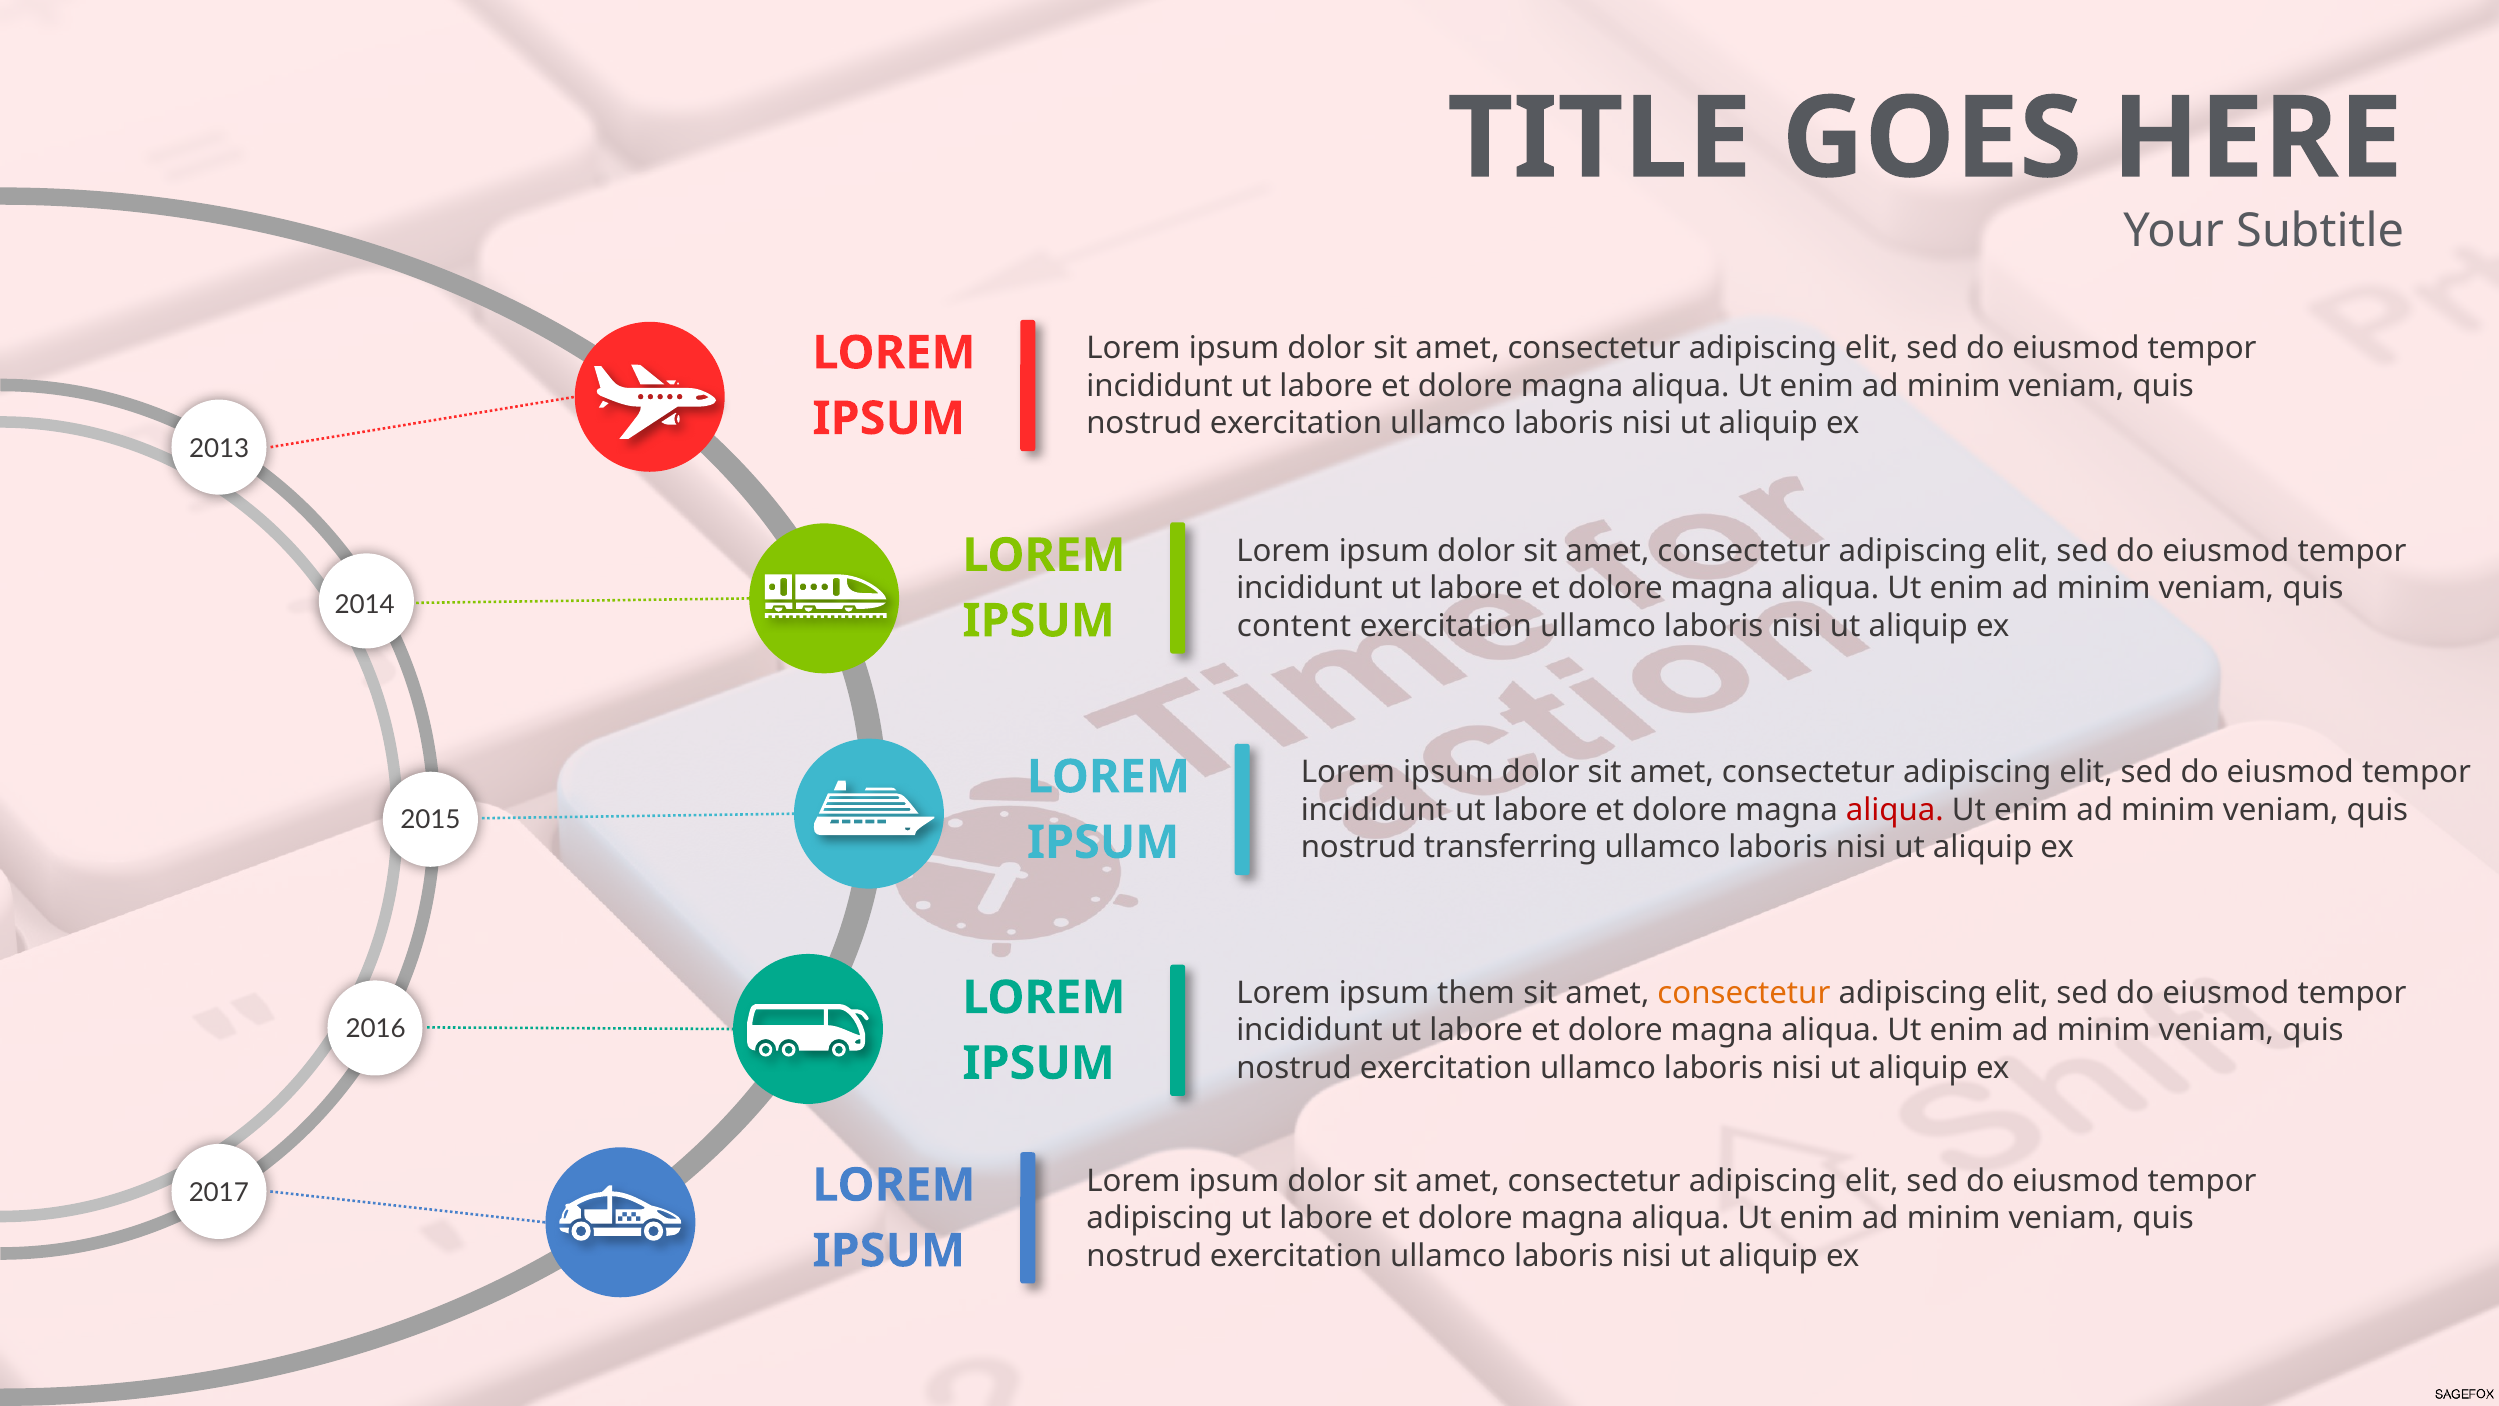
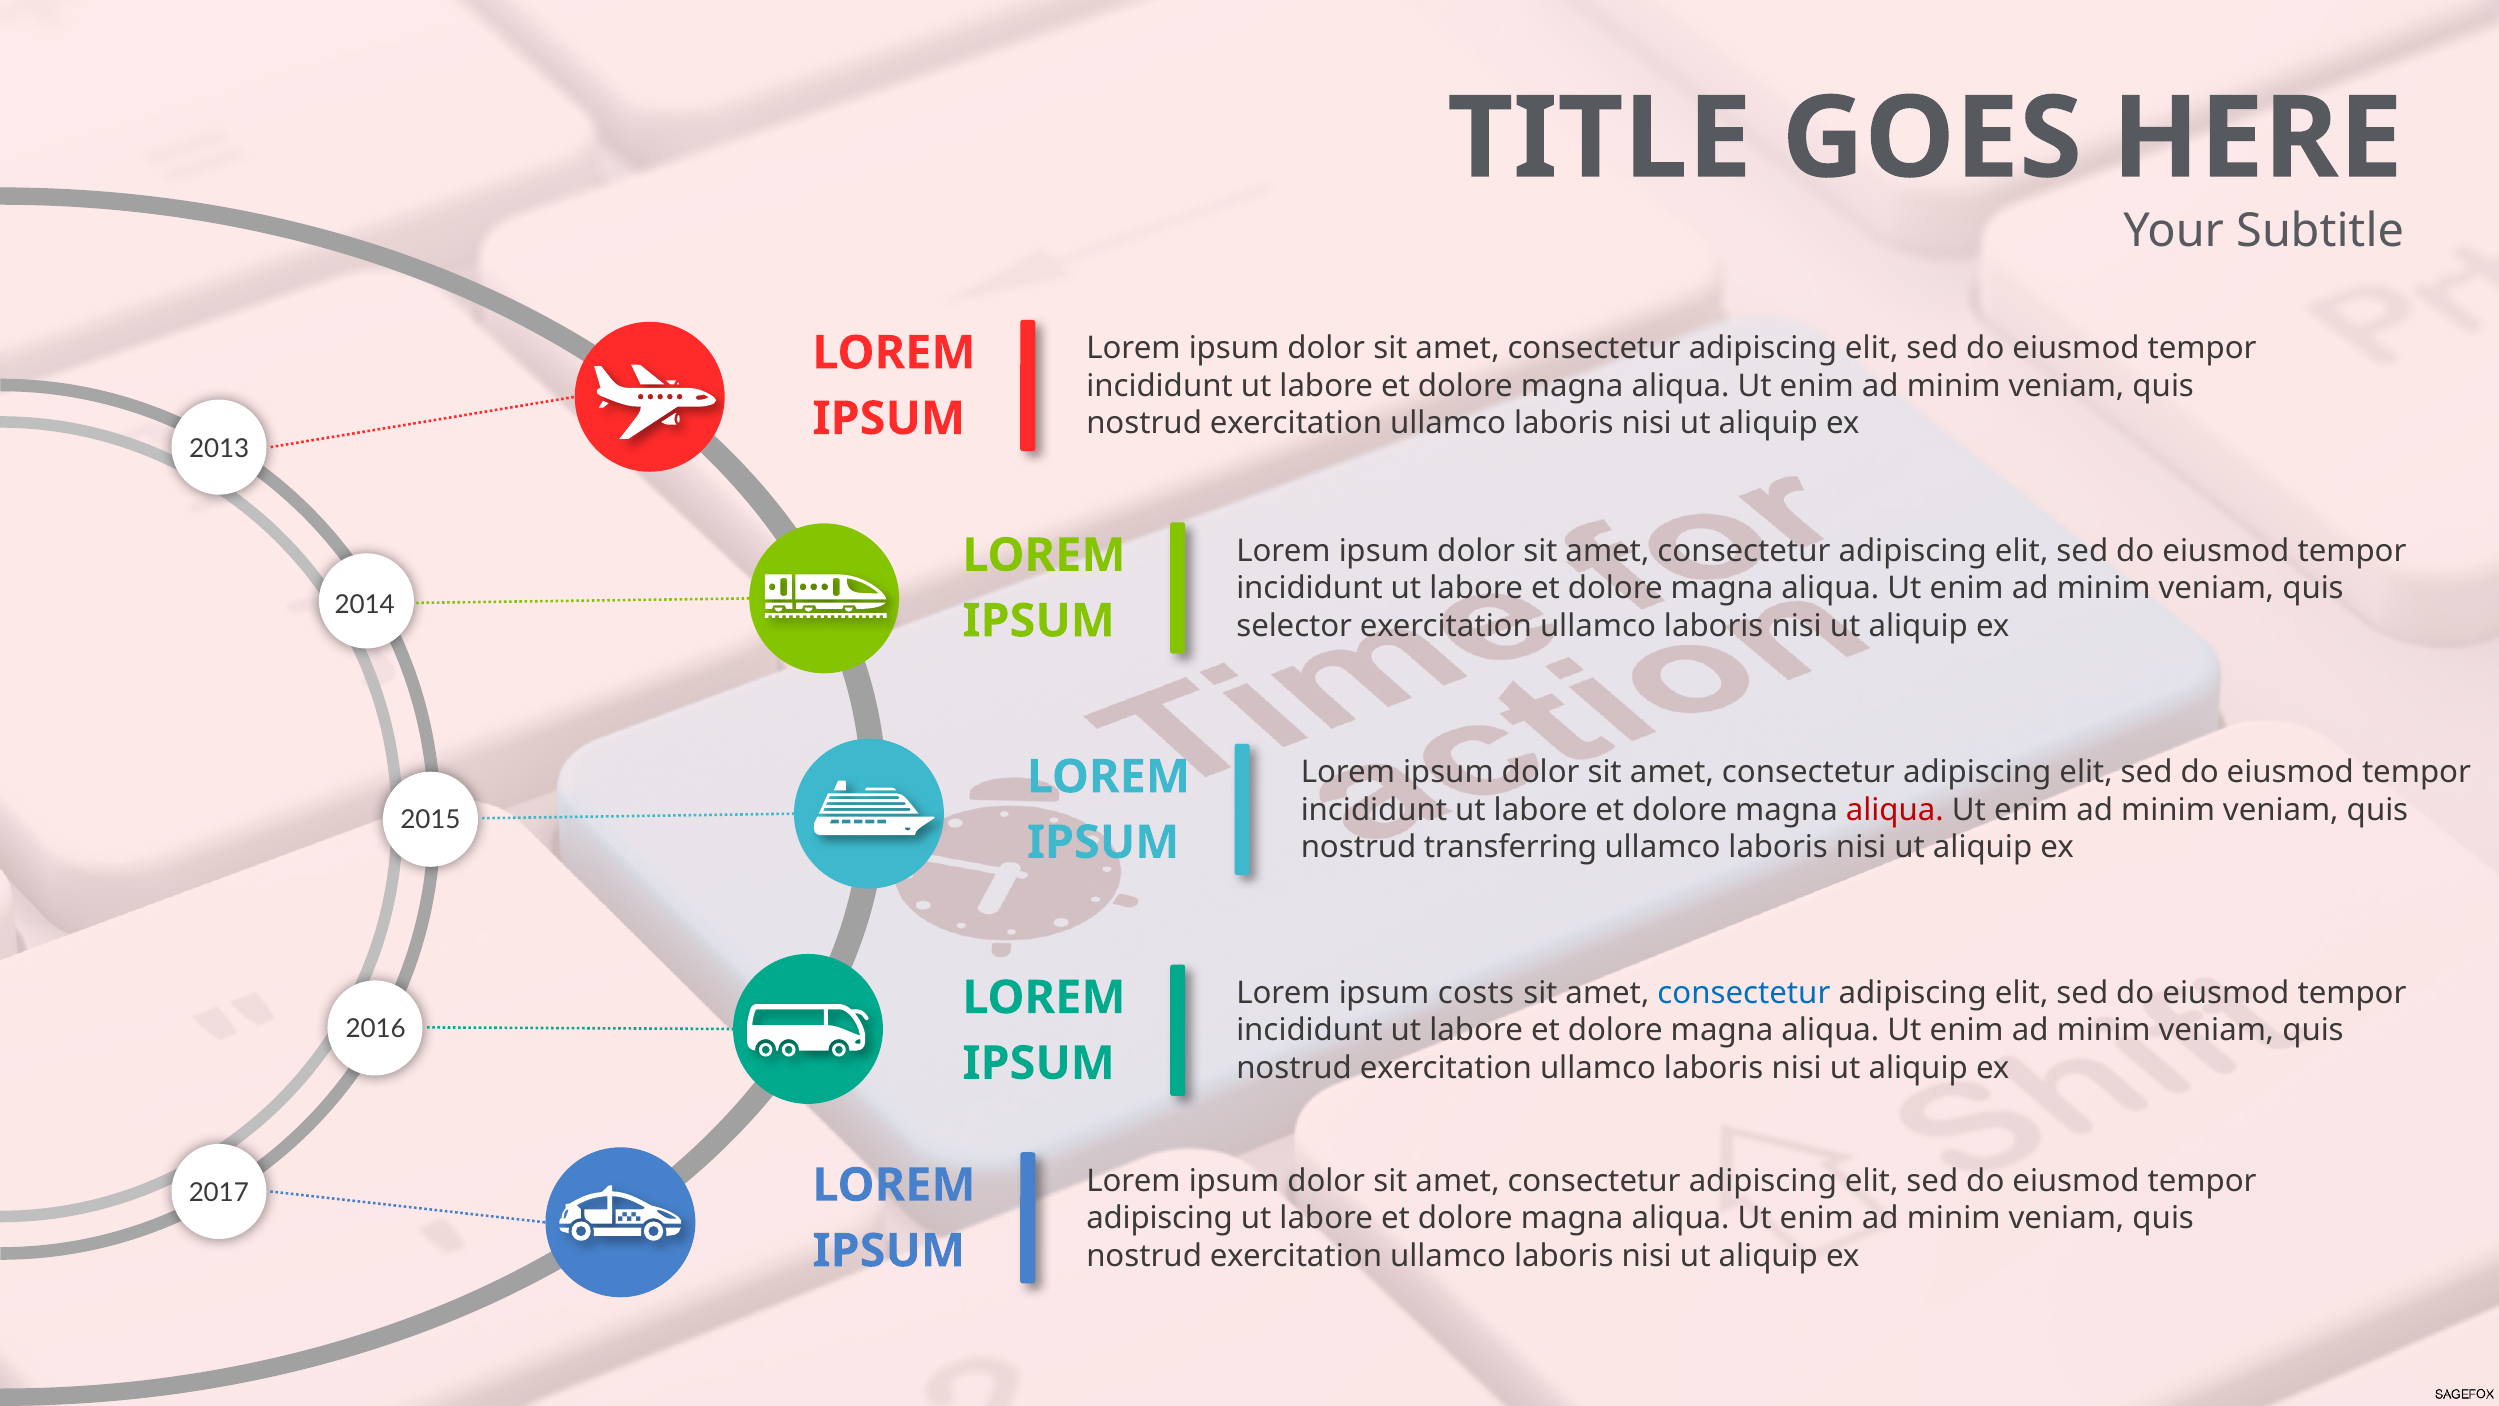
content: content -> selector
them: them -> costs
consectetur at (1744, 993) colour: orange -> blue
